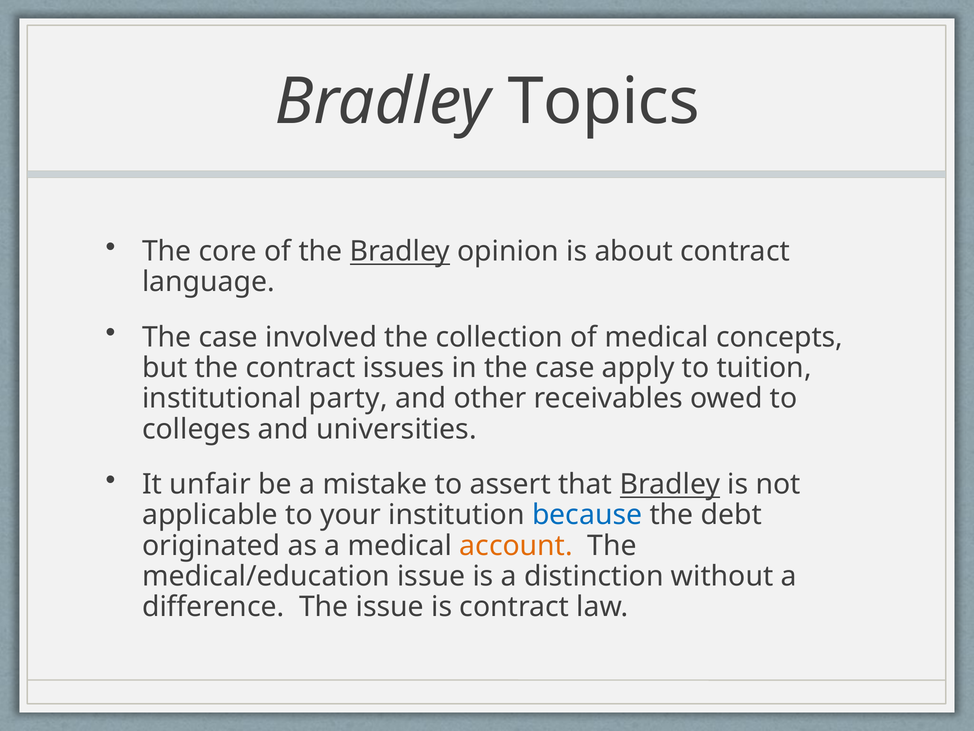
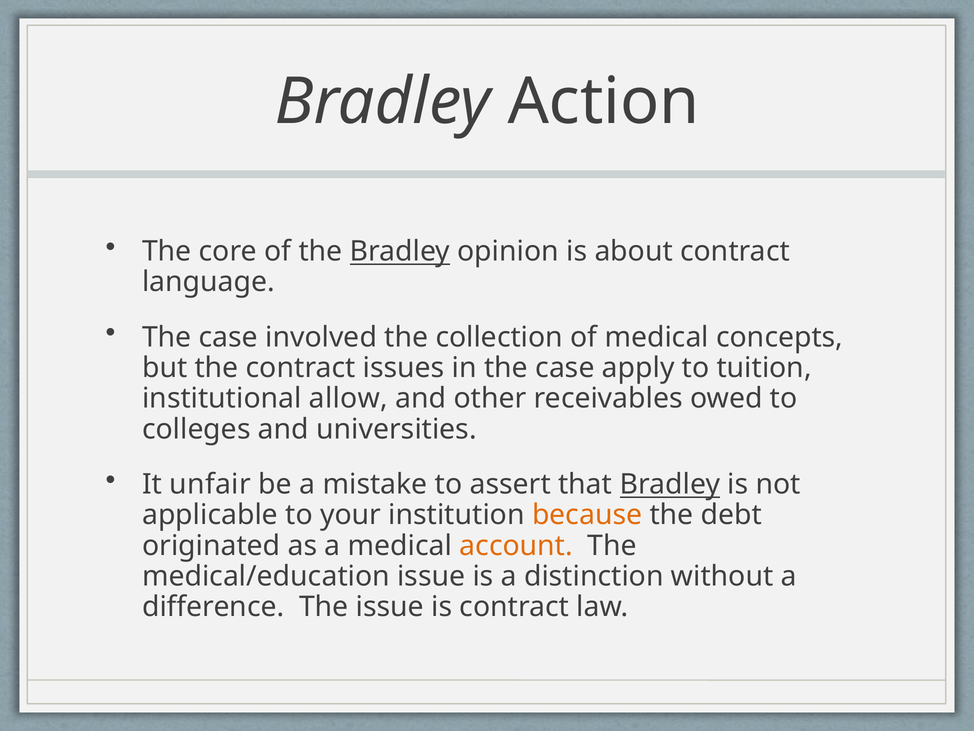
Topics: Topics -> Action
party: party -> allow
because colour: blue -> orange
